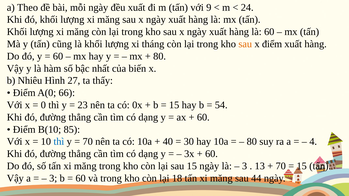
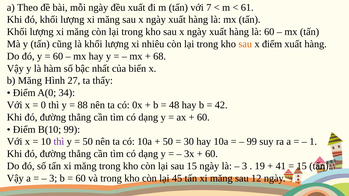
9: 9 -> 7
24: 24 -> 61
tháng: tháng -> nhiêu
80 at (160, 56): 80 -> 68
b Nhiêu: Nhiêu -> Măng
66: 66 -> 34
23: 23 -> 88
15 at (174, 105): 15 -> 48
54: 54 -> 42
B(10 85: 85 -> 99
thì at (59, 142) colour: blue -> purple
70 at (88, 142): 70 -> 50
40 at (168, 142): 40 -> 50
80 at (252, 142): 80 -> 99
4: 4 -> 1
13: 13 -> 19
70 at (281, 166): 70 -> 41
18: 18 -> 45
44: 44 -> 12
